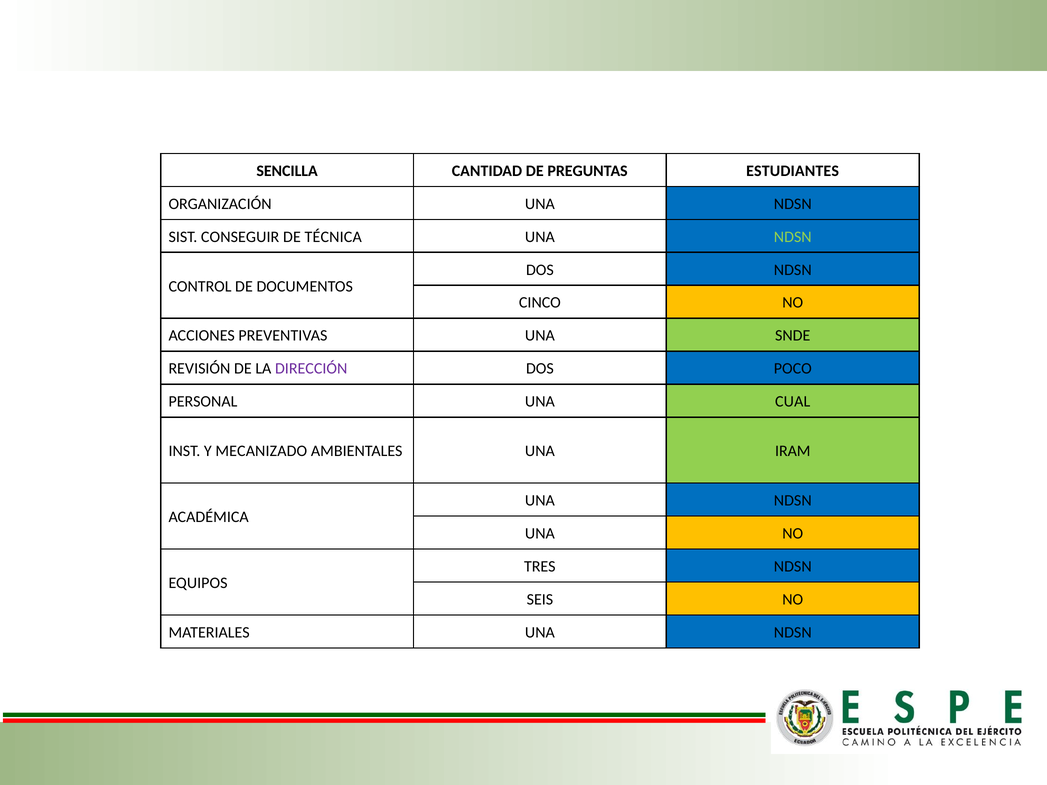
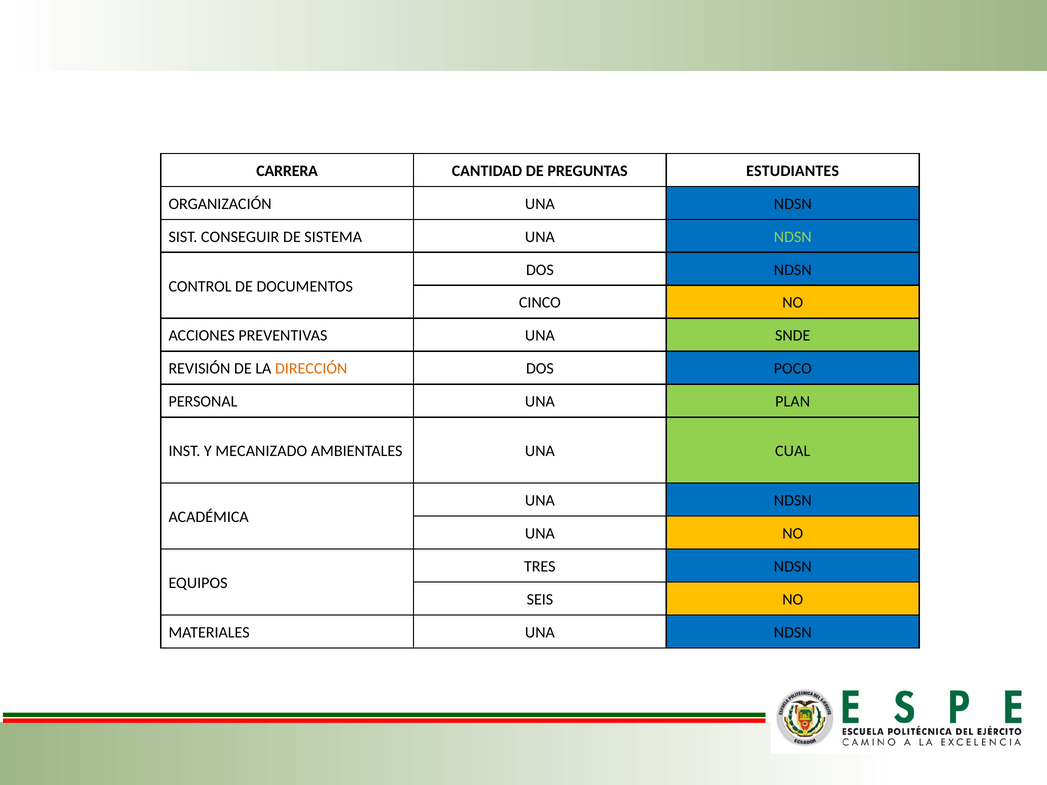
SENCILLA: SENCILLA -> CARRERA
TÉCNICA: TÉCNICA -> SISTEMA
DIRECCIÓN colour: purple -> orange
CUAL: CUAL -> PLAN
IRAM: IRAM -> CUAL
